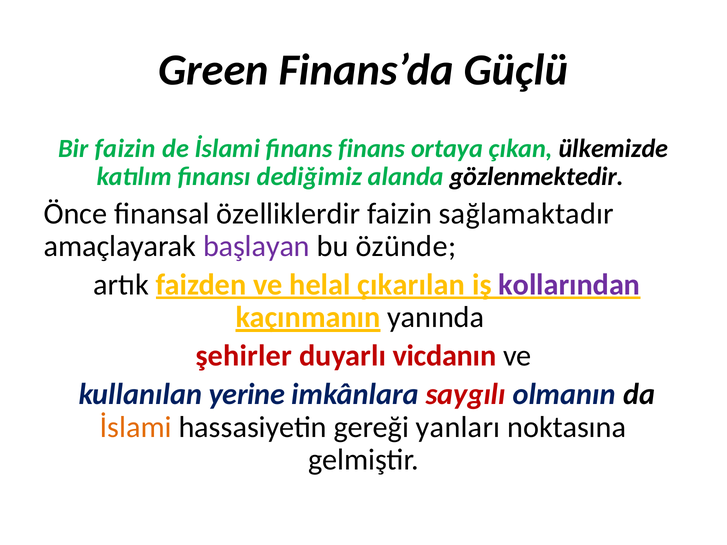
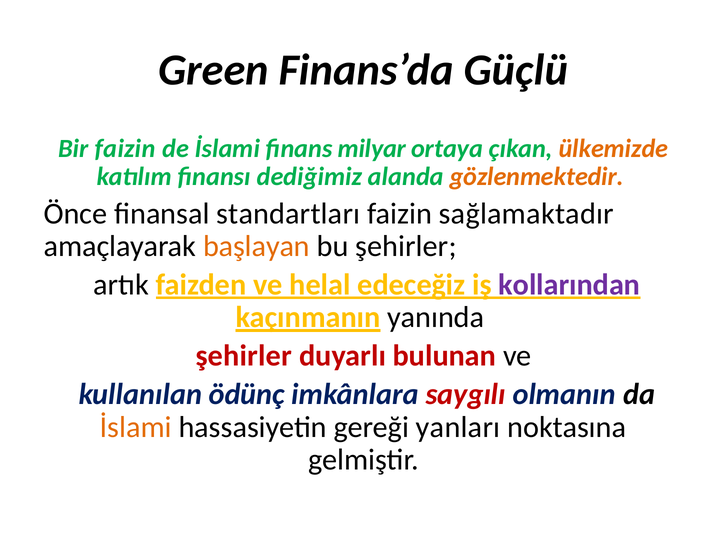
finans finans: finans -> milyar
ülkemizde colour: black -> orange
gözlenmektedir colour: black -> orange
özelliklerdir: özelliklerdir -> standartları
başlayan colour: purple -> orange
bu özünde: özünde -> şehirler
çıkarılan: çıkarılan -> edeceğiz
vicdanın: vicdanın -> bulunan
yerine: yerine -> ödünç
